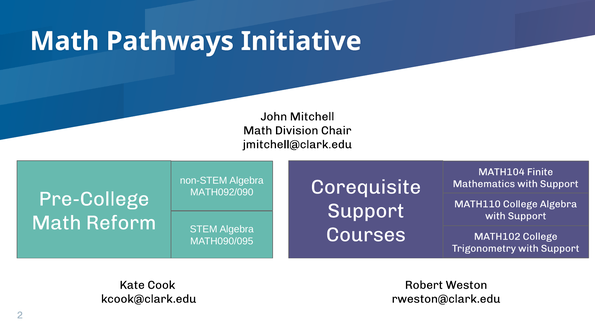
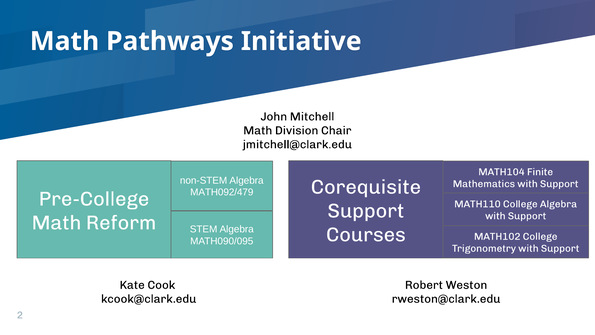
MATH092/090: MATH092/090 -> MATH092/479
